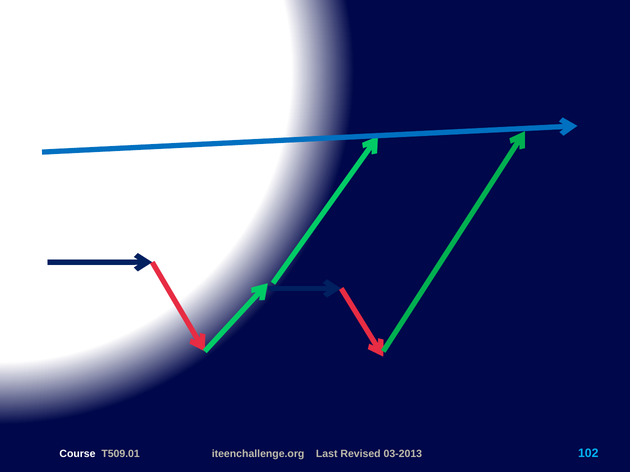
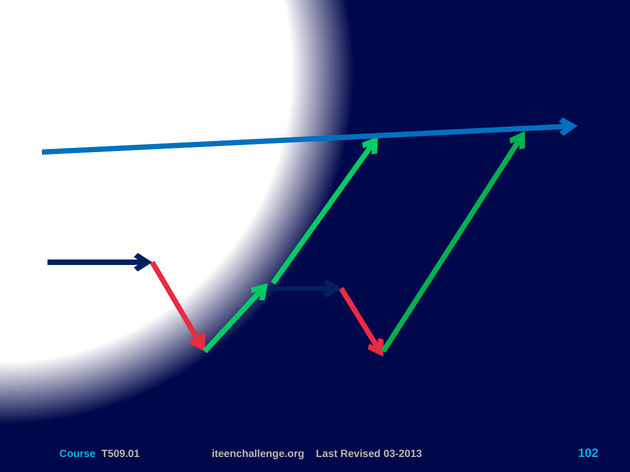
Course colour: white -> light blue
